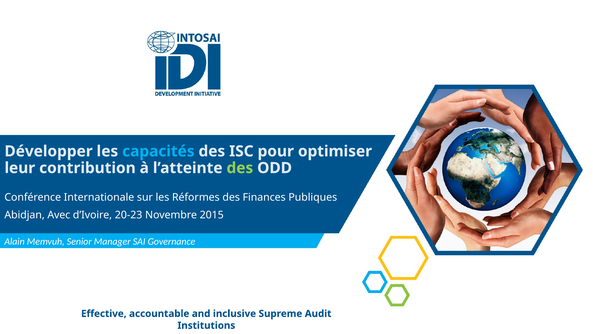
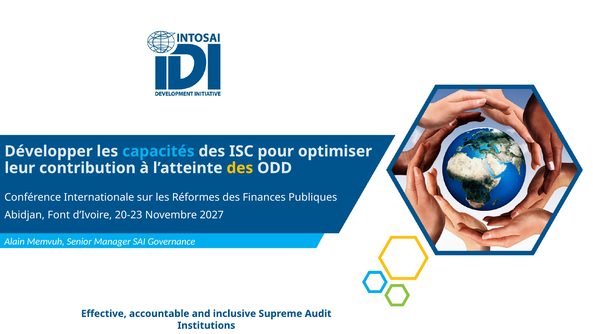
des at (240, 168) colour: light green -> yellow
Avec: Avec -> Font
2015: 2015 -> 2027
